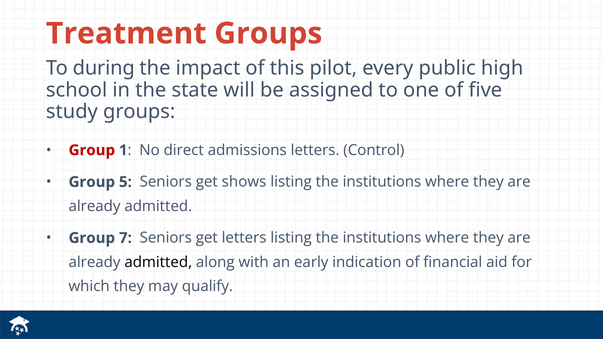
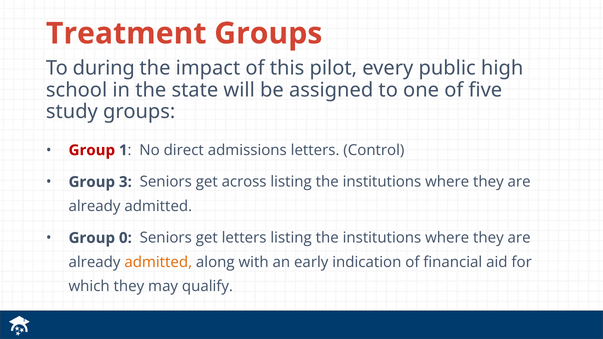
5: 5 -> 3
shows: shows -> across
7: 7 -> 0
admitted at (158, 262) colour: black -> orange
